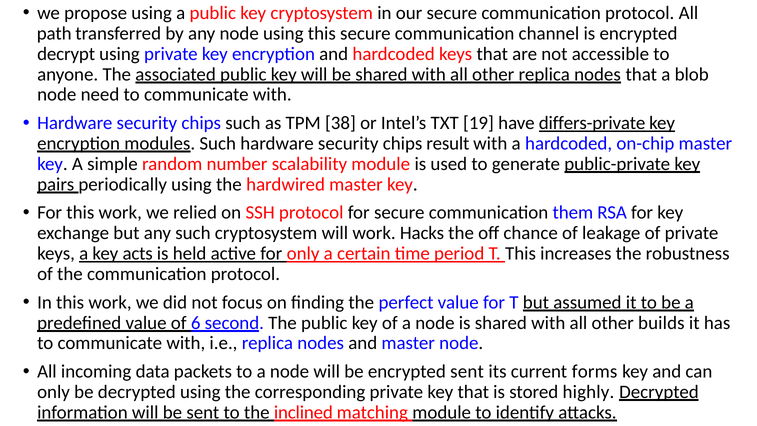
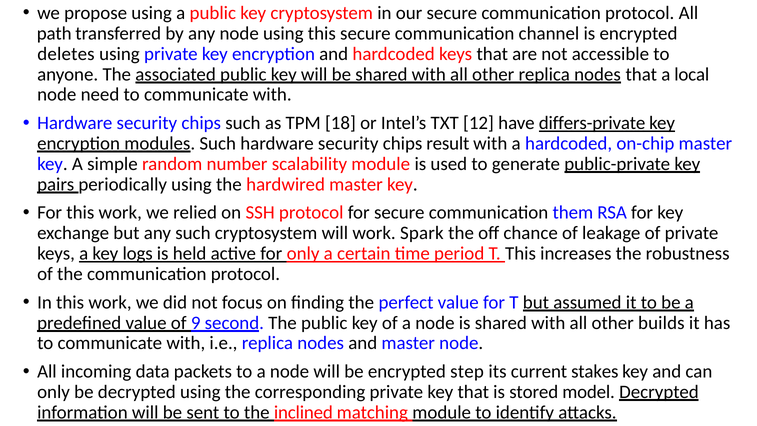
decrypt: decrypt -> deletes
blob: blob -> local
38: 38 -> 18
19: 19 -> 12
Hacks: Hacks -> Spark
acts: acts -> logs
6: 6 -> 9
encrypted sent: sent -> step
forms: forms -> stakes
highly: highly -> model
